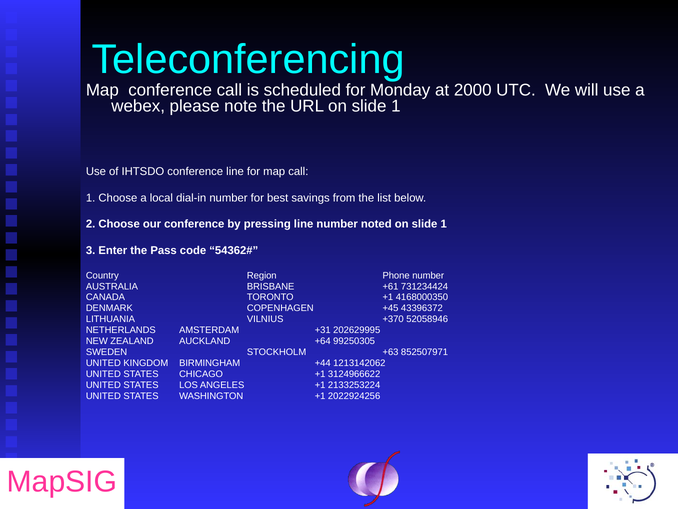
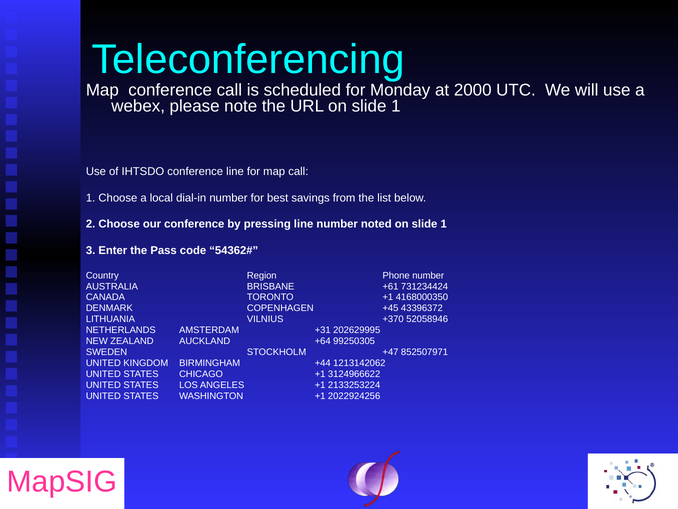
+63: +63 -> +47
